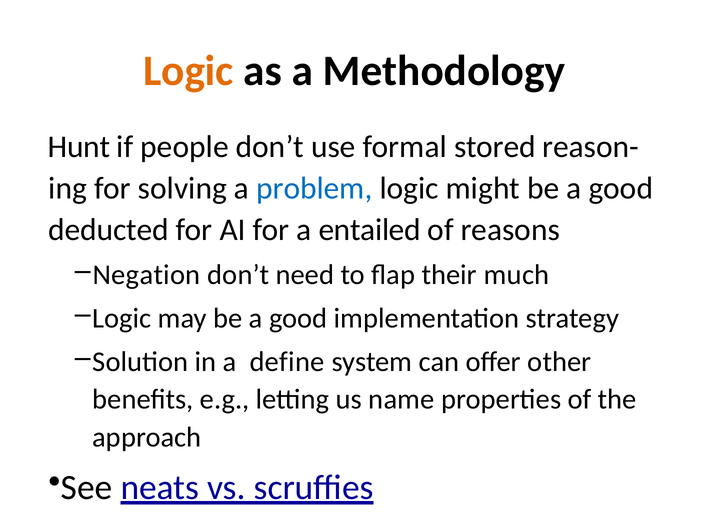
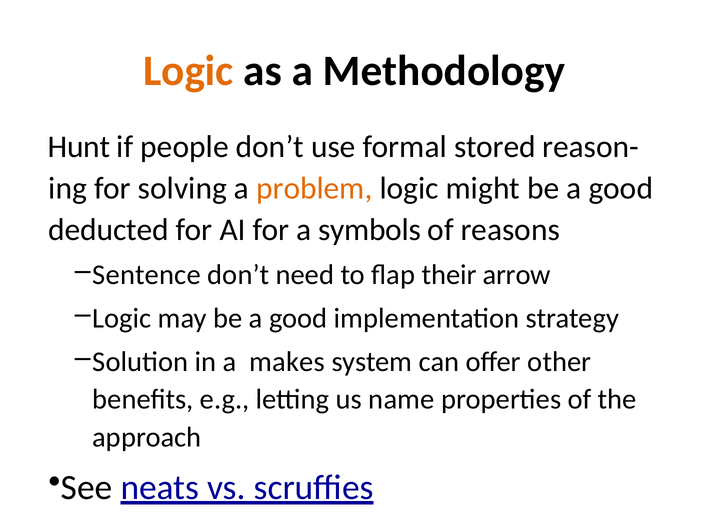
problem colour: blue -> orange
entailed: entailed -> symbols
Negation: Negation -> Sentence
much: much -> arrow
define: define -> makes
